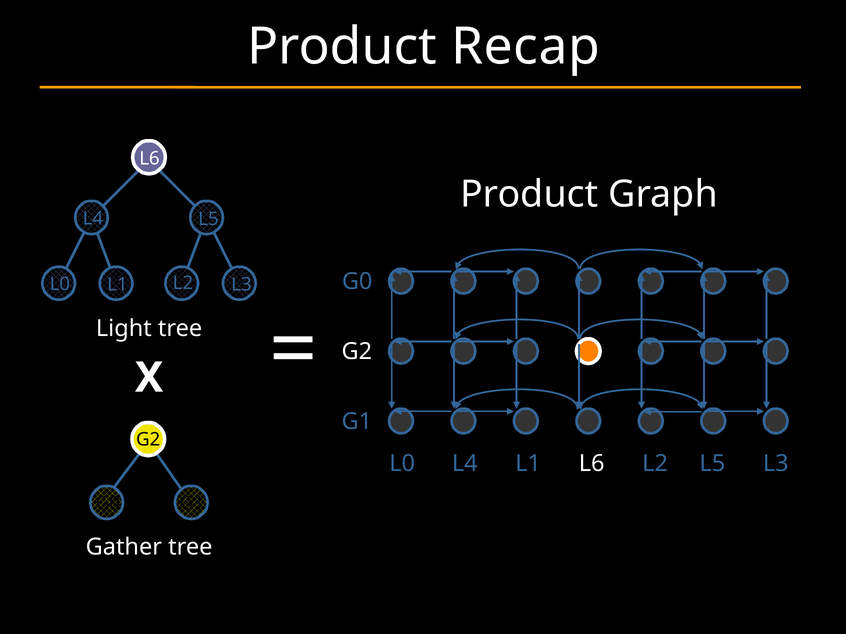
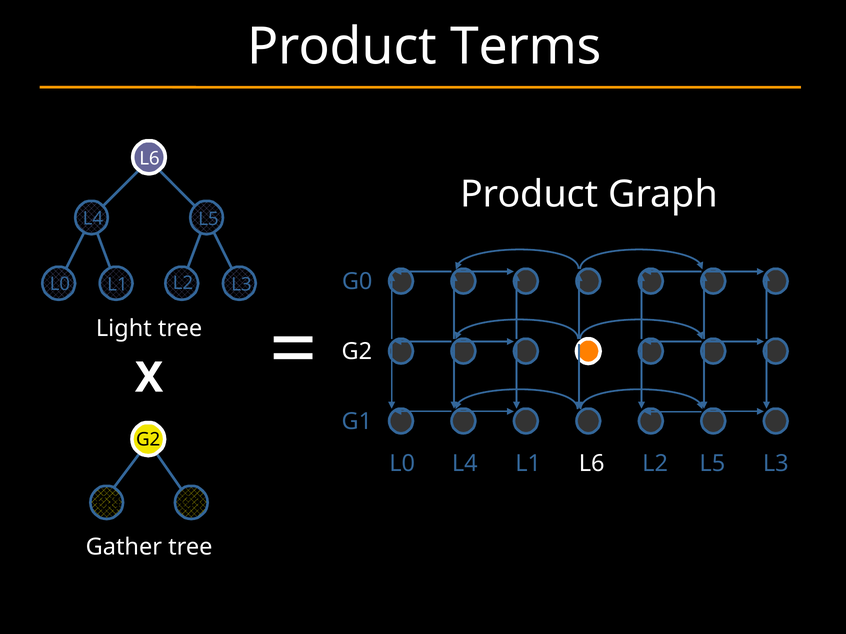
Recap: Recap -> Terms
